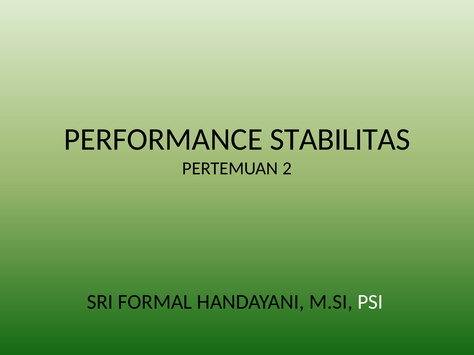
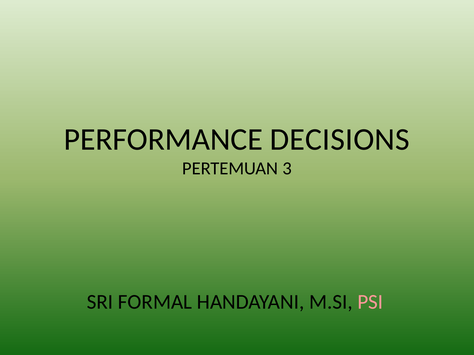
STABILITAS: STABILITAS -> DECISIONS
2: 2 -> 3
PSI colour: white -> pink
